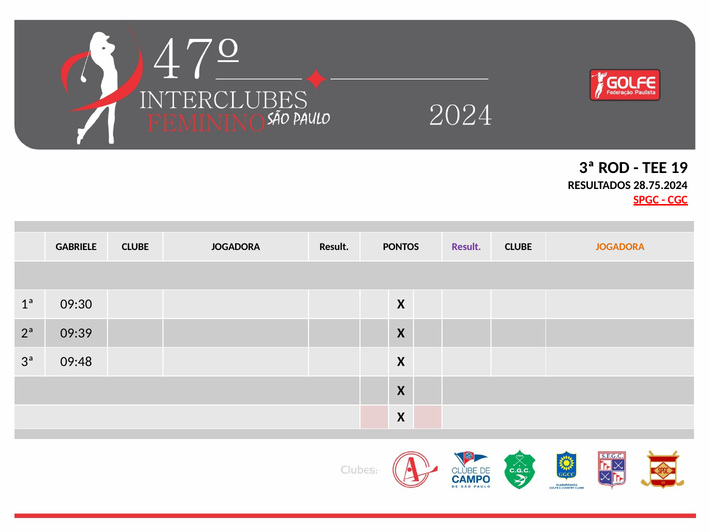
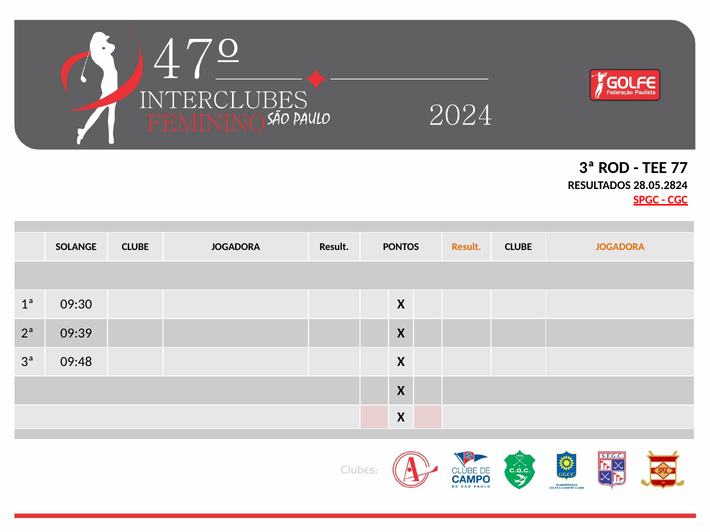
19: 19 -> 77
28.75.2024: 28.75.2024 -> 28.05.2824
GABRIELE: GABRIELE -> SOLANGE
Result at (466, 247) colour: purple -> orange
